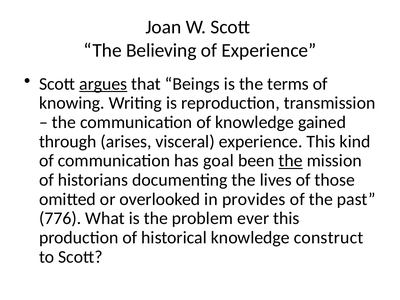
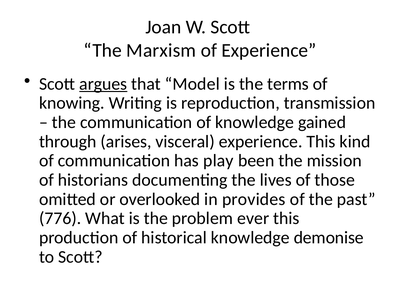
Believing: Believing -> Marxism
Beings: Beings -> Model
goal: goal -> play
the at (291, 161) underline: present -> none
construct: construct -> demonise
